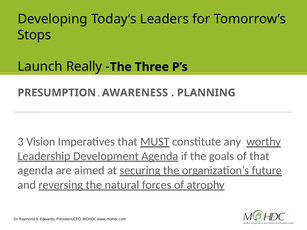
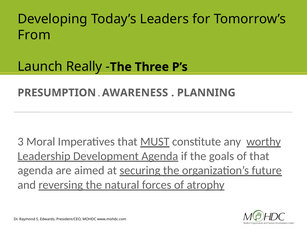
Stops: Stops -> From
Vision: Vision -> Moral
